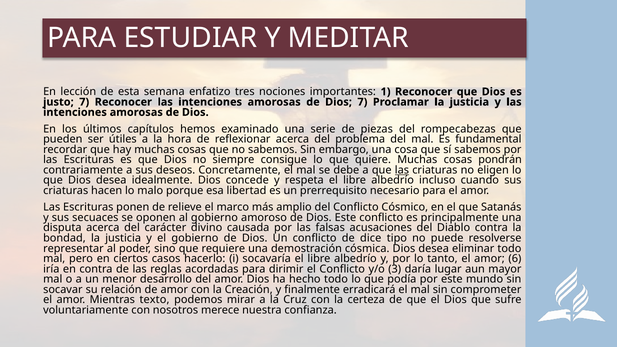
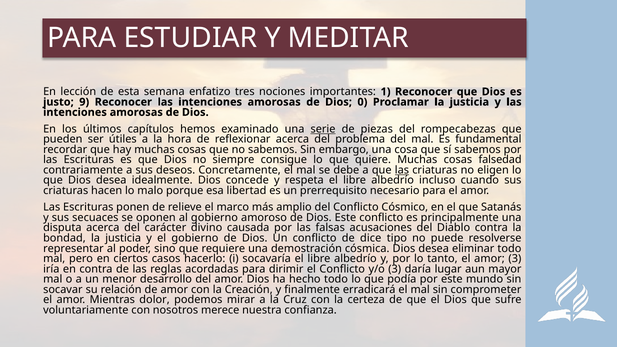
justo 7: 7 -> 9
Dios 7: 7 -> 0
serie underline: none -> present
pondrán: pondrán -> falsedad
amor 6: 6 -> 3
texto: texto -> dolor
